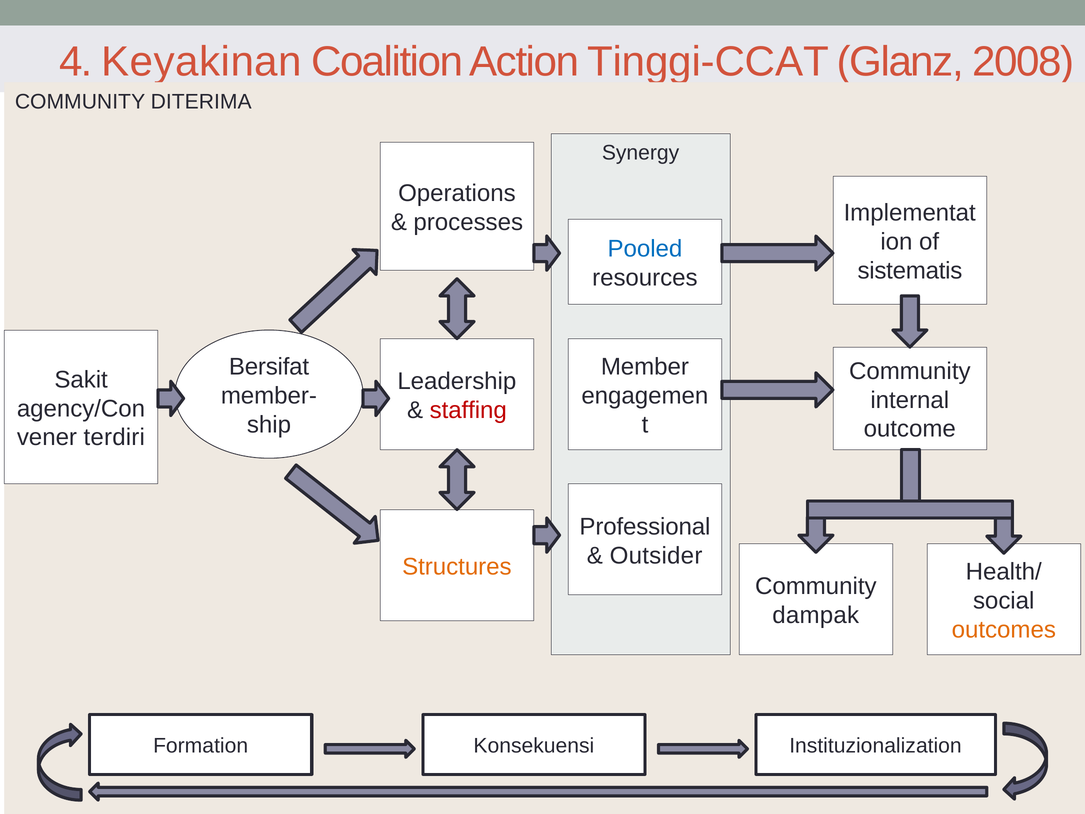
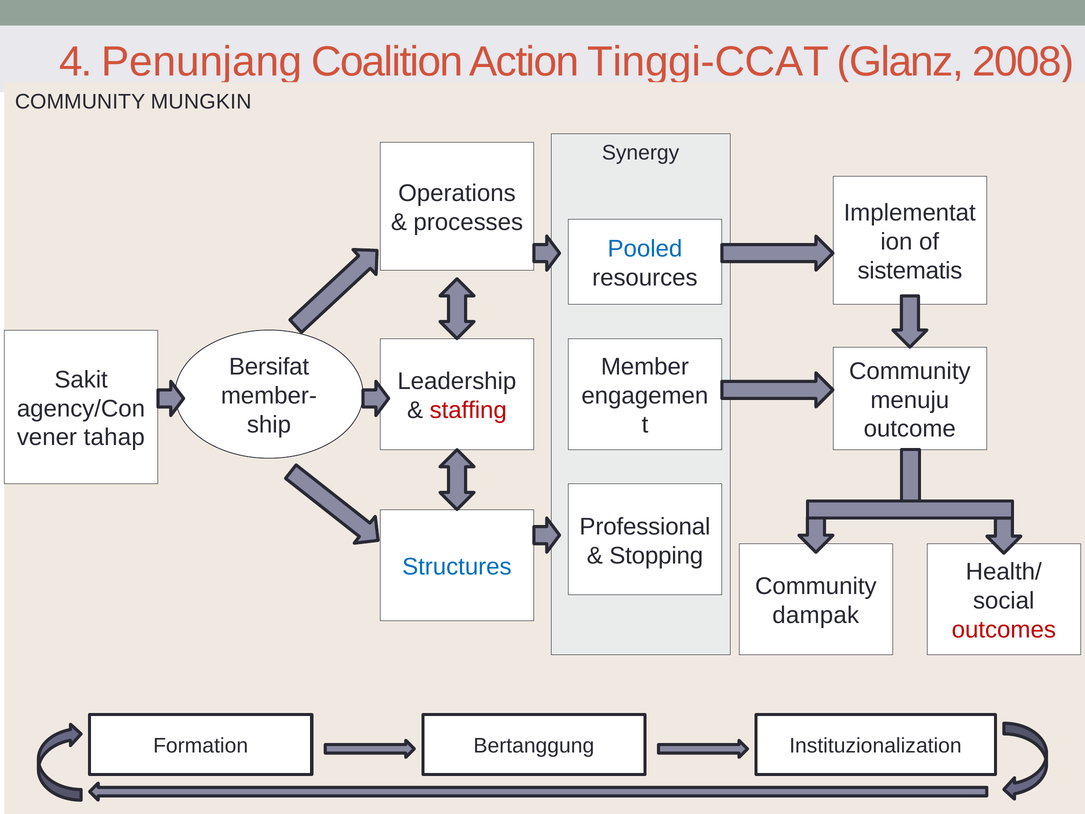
Keyakinan: Keyakinan -> Penunjang
DITERIMA: DITERIMA -> MUNGKIN
internal: internal -> menuju
terdiri: terdiri -> tahap
Outsider: Outsider -> Stopping
Structures colour: orange -> blue
outcomes colour: orange -> red
Konsekuensi: Konsekuensi -> Bertanggung
